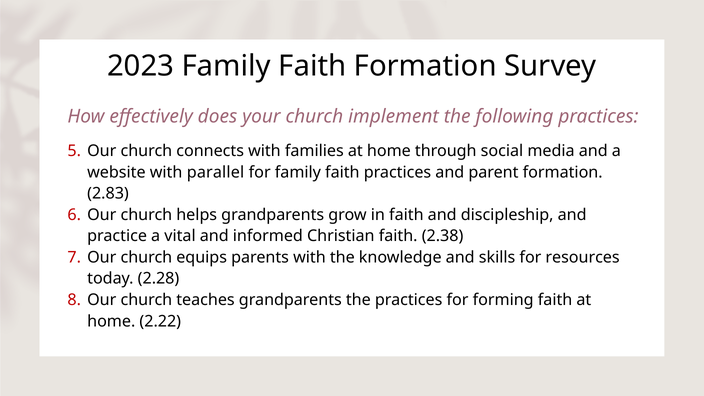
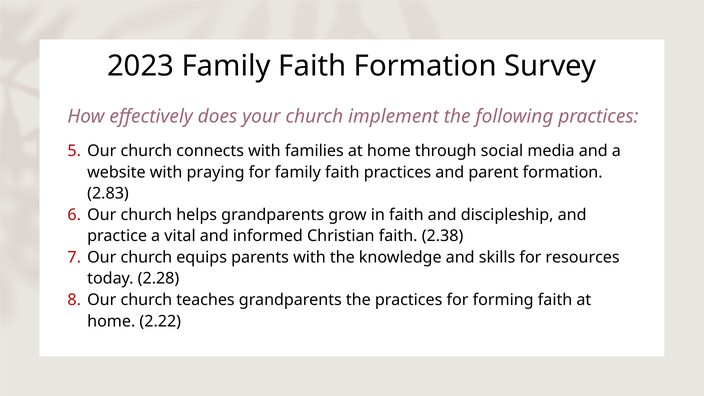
parallel: parallel -> praying
